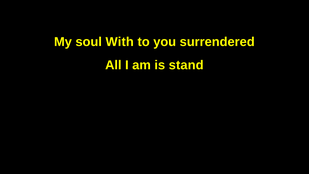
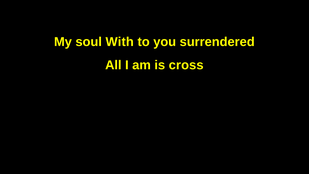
stand: stand -> cross
